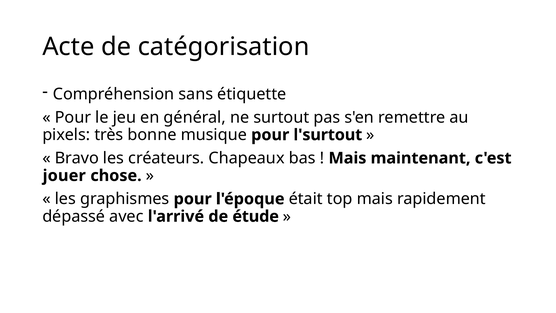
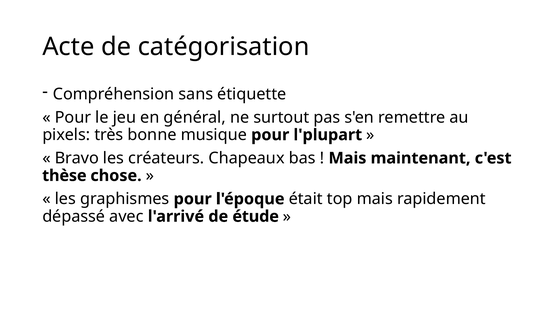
l'surtout: l'surtout -> l'plupart
jouer: jouer -> thèse
